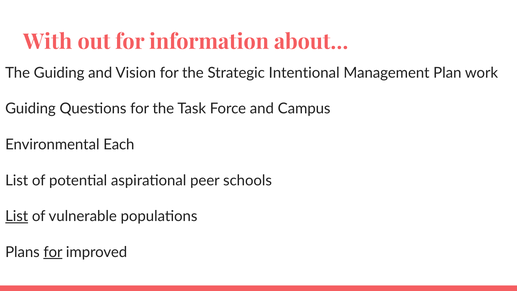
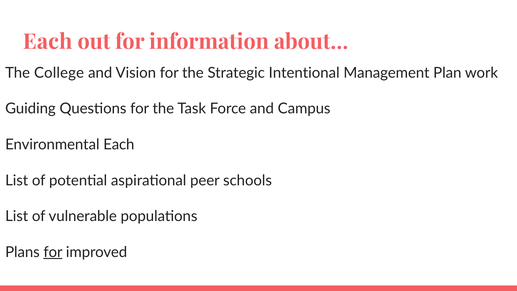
With at (48, 42): With -> Each
The Guiding: Guiding -> College
List at (17, 216) underline: present -> none
